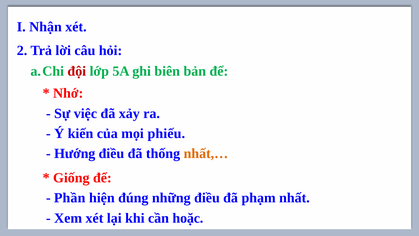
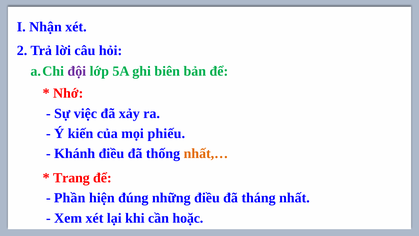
đội colour: red -> purple
Hướng: Hướng -> Khánh
Giống: Giống -> Trang
phạm: phạm -> tháng
